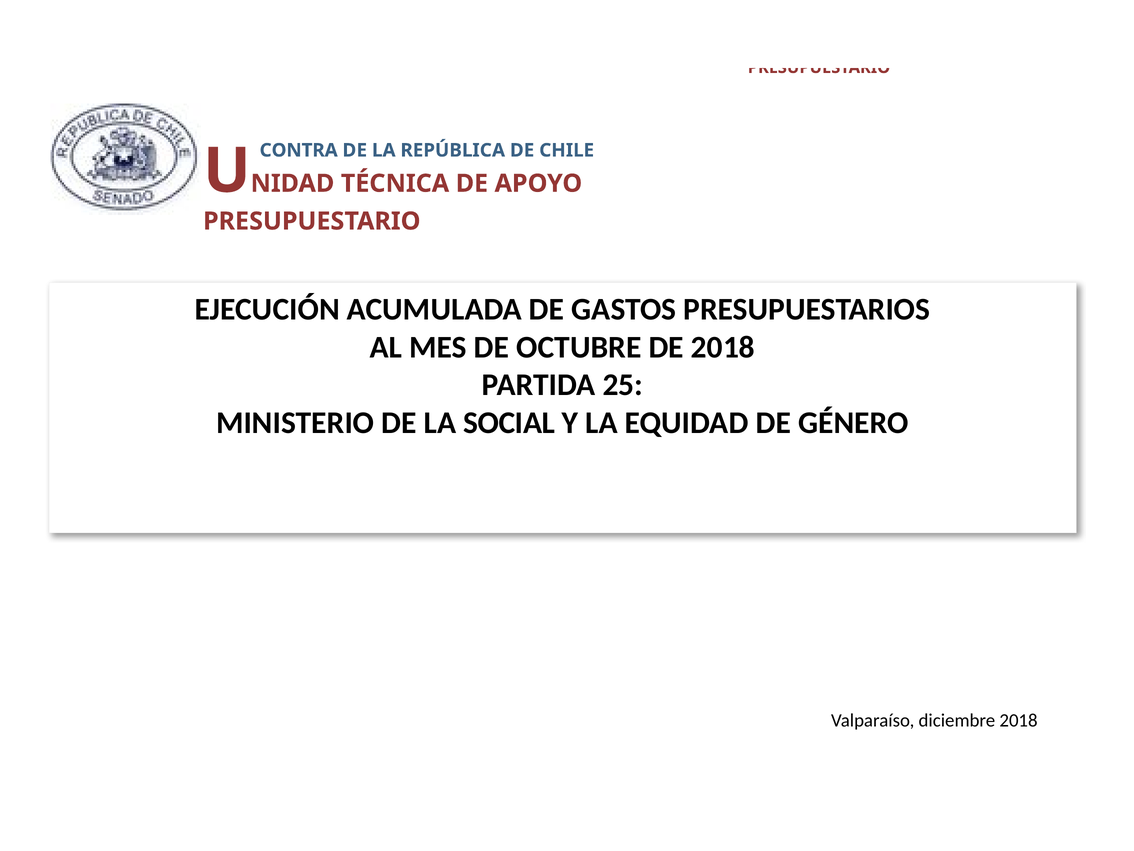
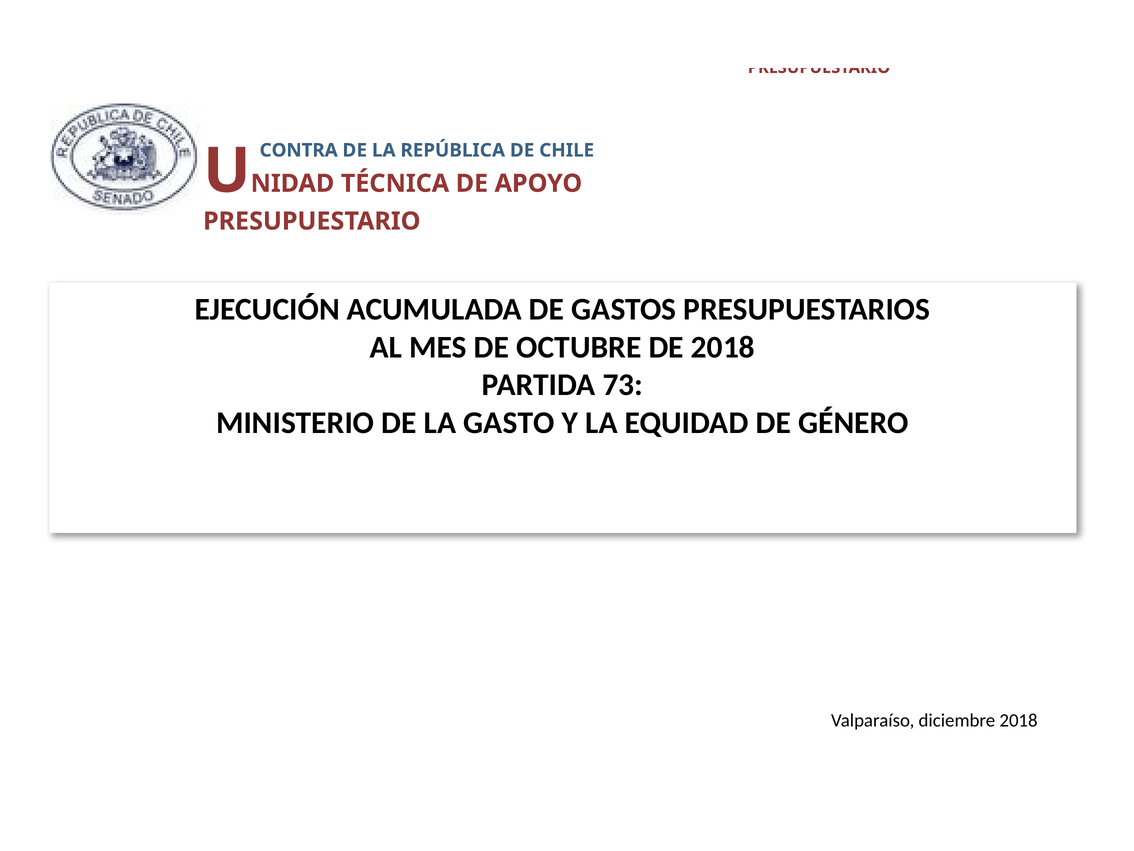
25: 25 -> 73
SOCIAL: SOCIAL -> GASTO
